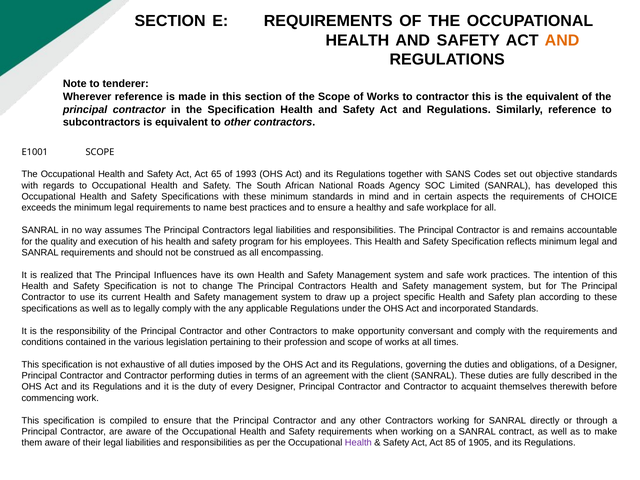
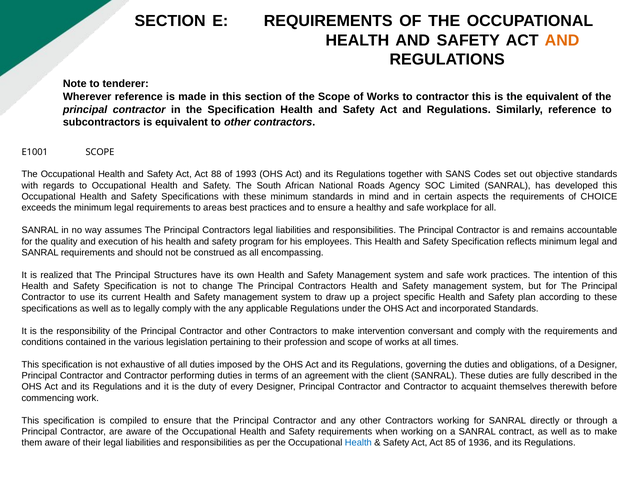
65: 65 -> 88
name: name -> areas
Influences: Influences -> Structures
opportunity: opportunity -> intervention
Health at (358, 443) colour: purple -> blue
1905: 1905 -> 1936
